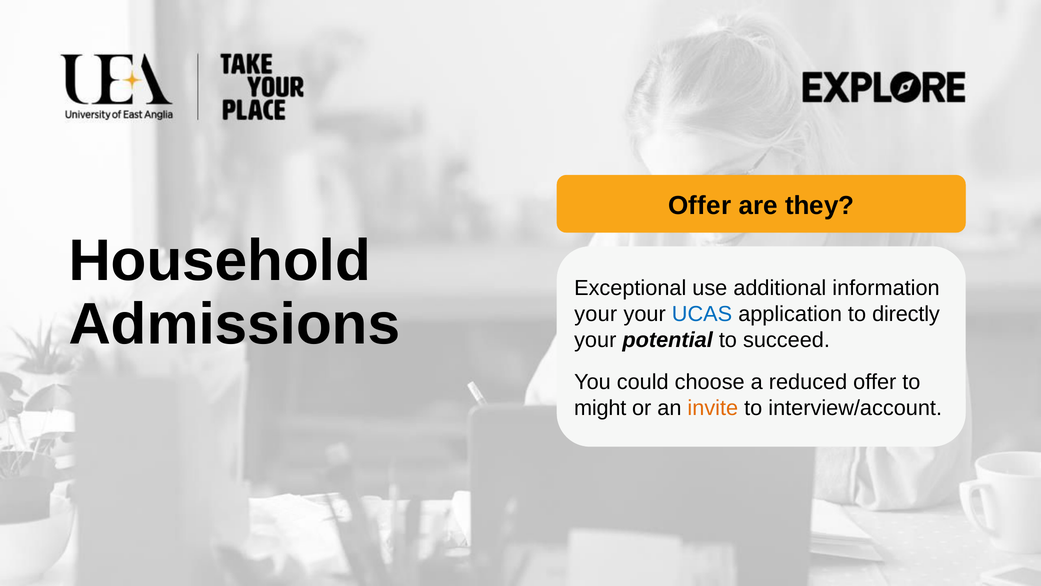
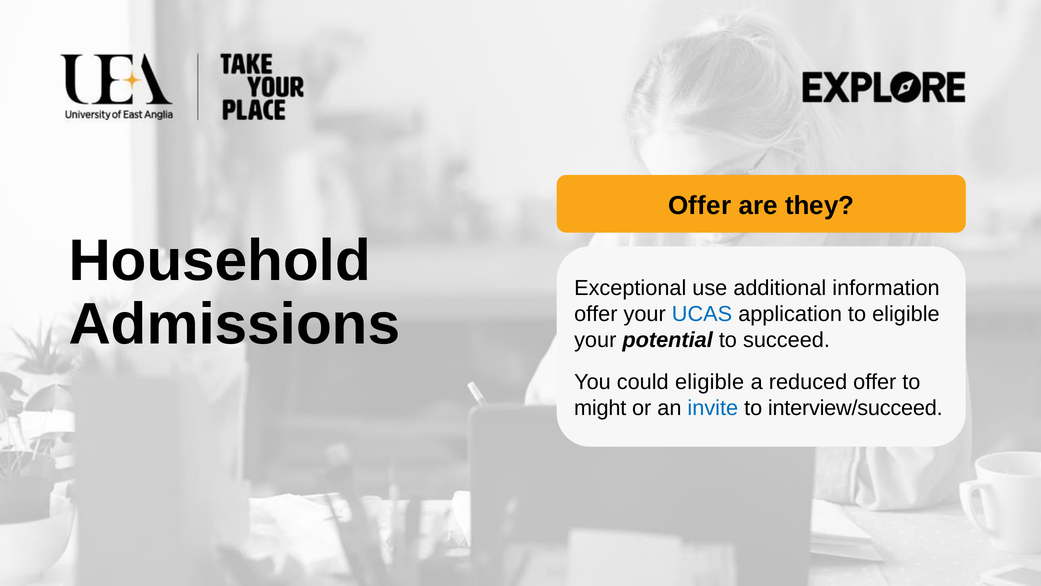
your at (596, 314): your -> offer
to directly: directly -> eligible
could choose: choose -> eligible
invite colour: orange -> blue
interview/account: interview/account -> interview/succeed
